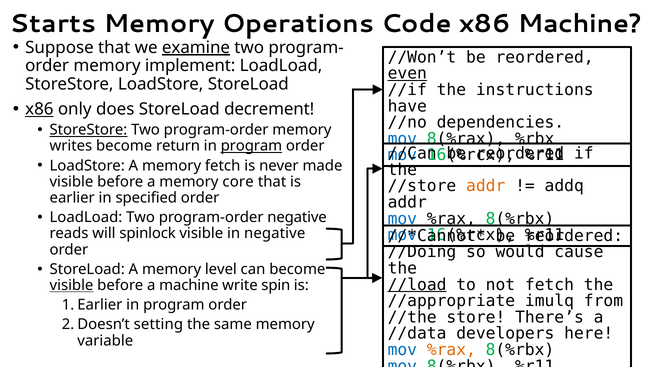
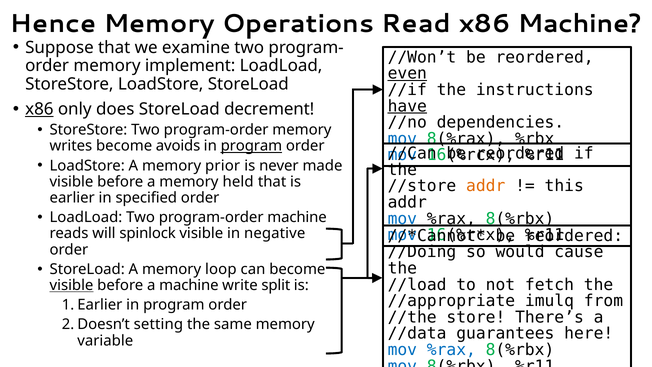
Starts: Starts -> Hence
Code: Code -> Read
examine underline: present -> none
have underline: none -> present
StoreStore at (88, 130) underline: present -> none
return: return -> avoids
memory fetch: fetch -> prior
core: core -> held
addq: addq -> this
program-order negative: negative -> machine
level: level -> loop
//load underline: present -> none
spin: spin -> split
developers: developers -> guarantees
%rax at (451, 350) colour: orange -> blue
